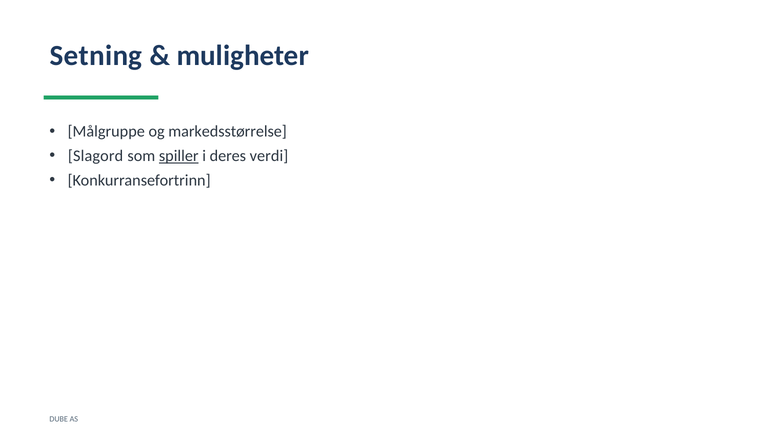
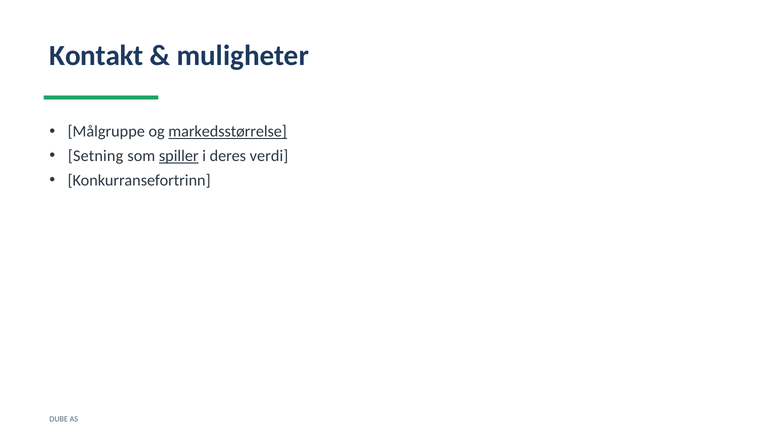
Setning: Setning -> Kontakt
markedsstørrelse underline: none -> present
Slagord: Slagord -> Setning
